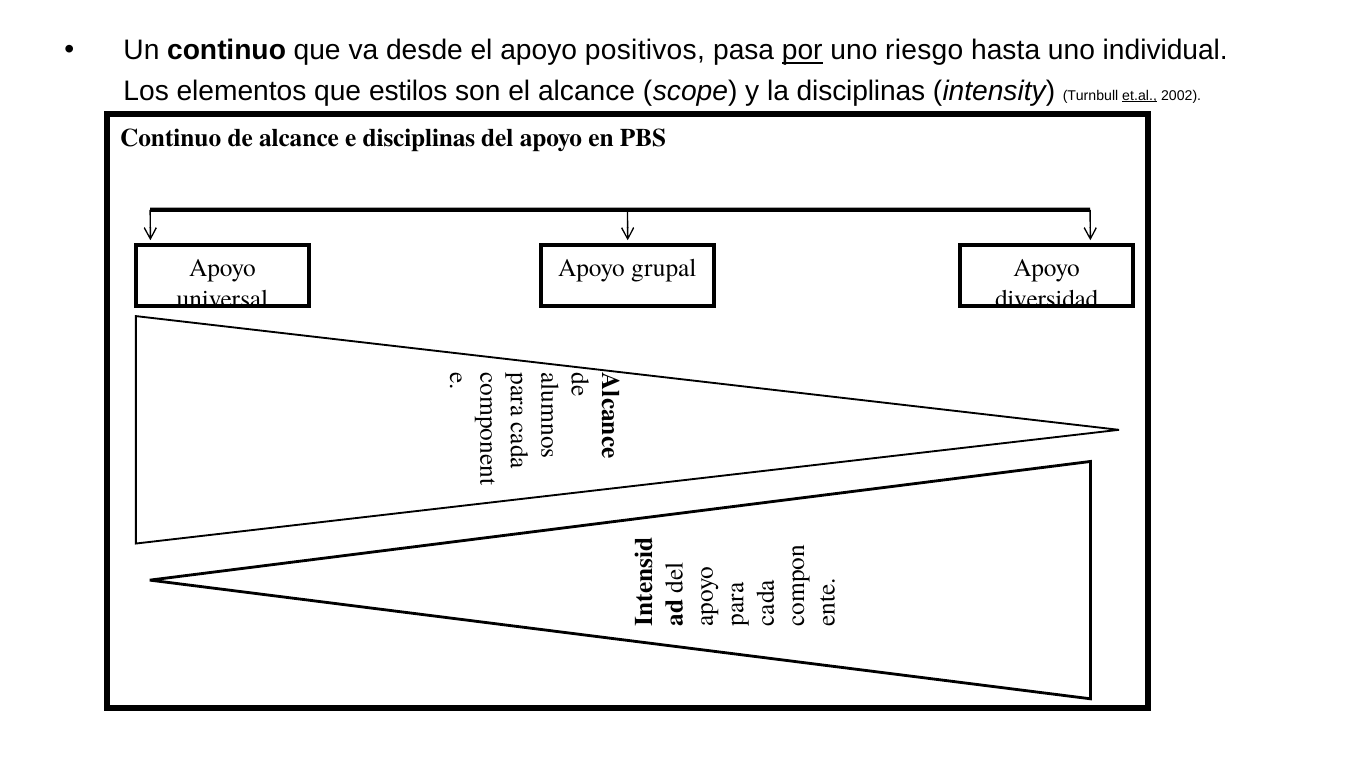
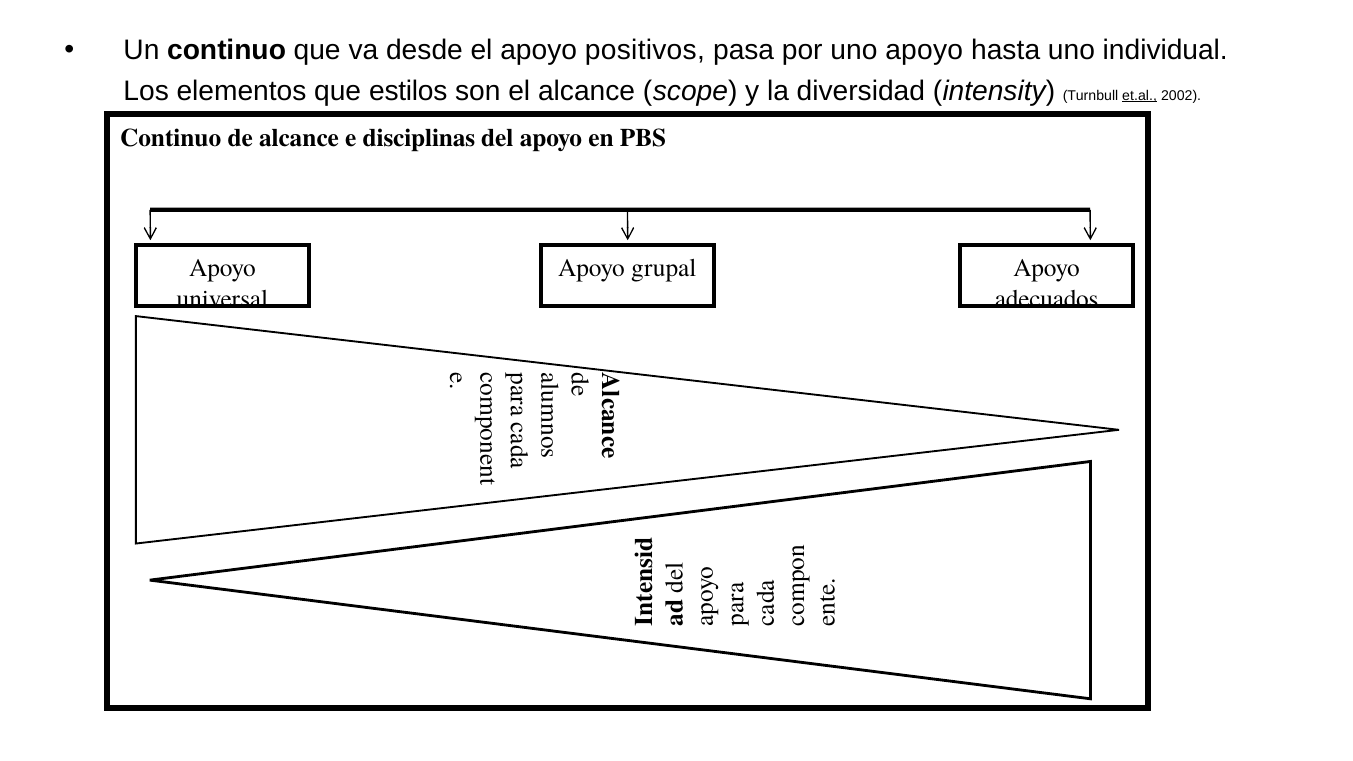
por underline: present -> none
uno riesgo: riesgo -> apoyo
la disciplinas: disciplinas -> diversidad
diversidad: diversidad -> adecuados
